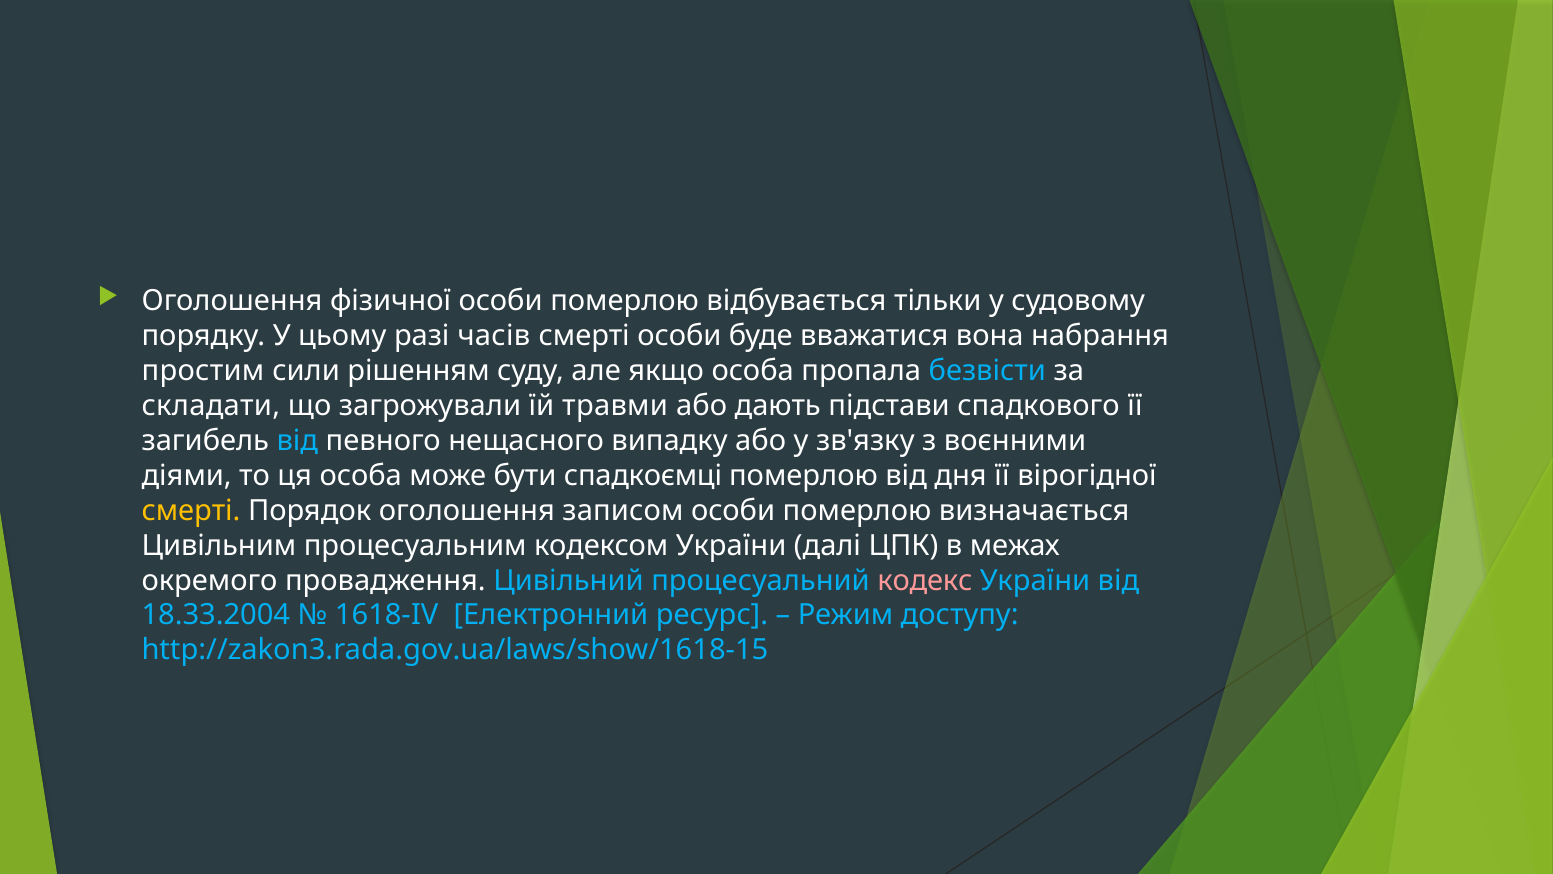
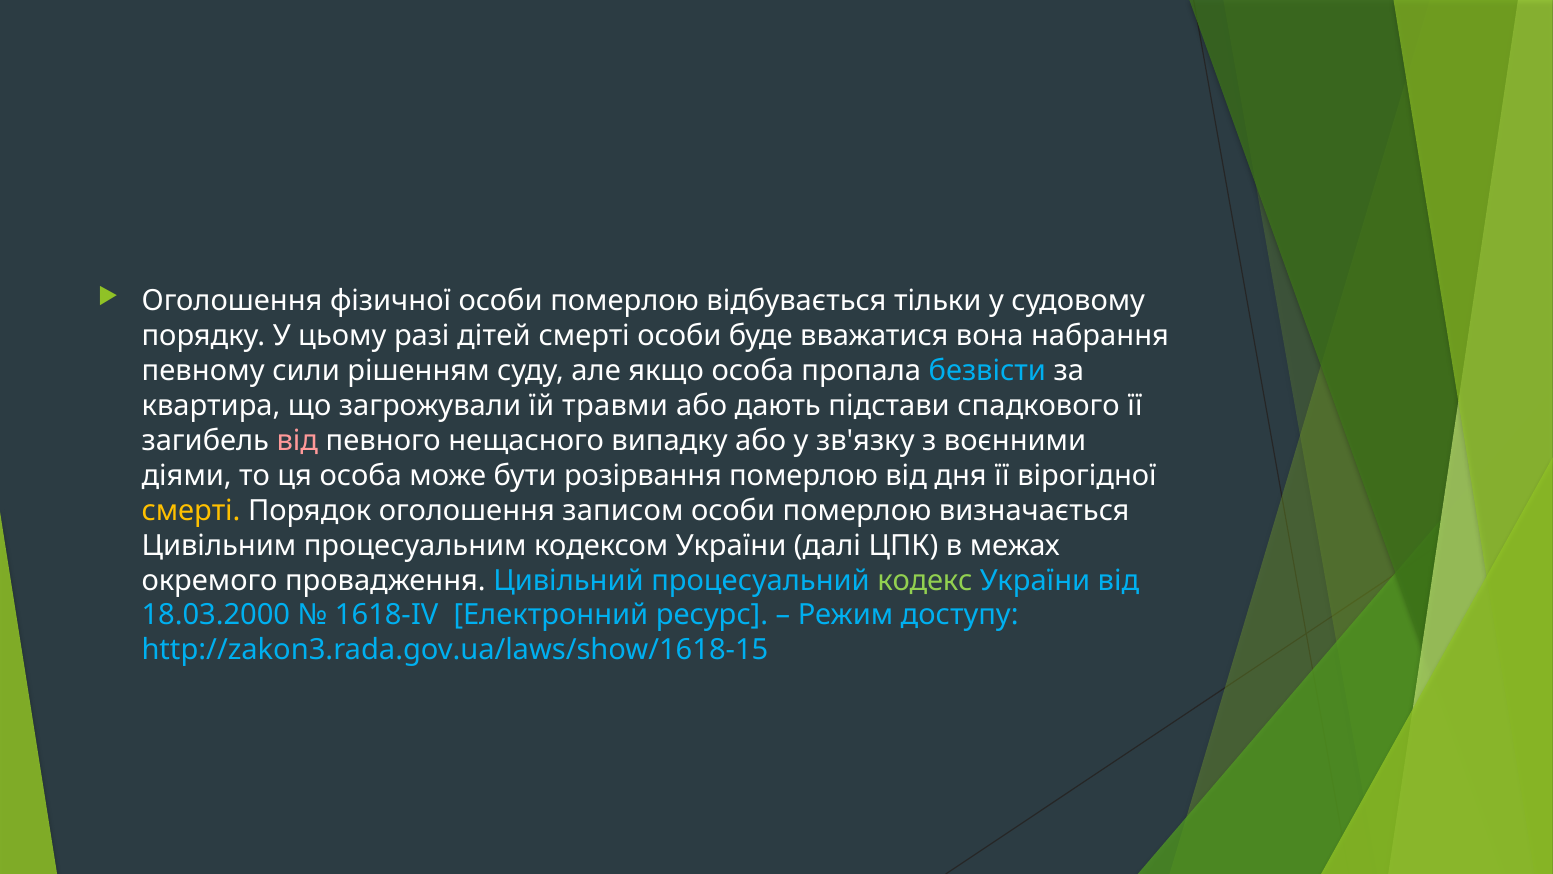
часів: часів -> дітей
простим: простим -> певному
складати: складати -> квартира
від at (297, 440) colour: light blue -> pink
спадкоємці: спадкоємці -> розірвання
кодекс colour: pink -> light green
18.33.2004: 18.33.2004 -> 18.03.2000
